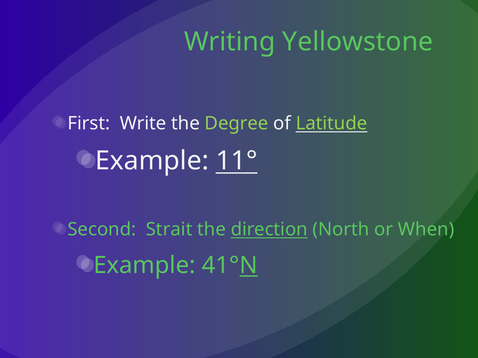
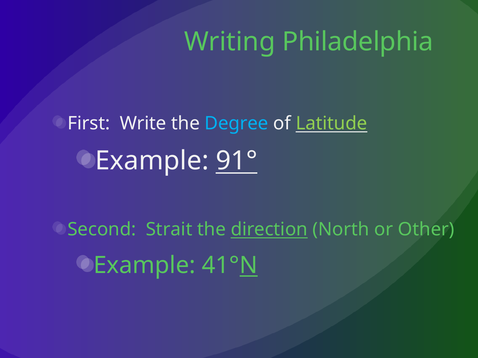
Yellowstone: Yellowstone -> Philadelphia
Degree colour: light green -> light blue
11°: 11° -> 91°
When: When -> Other
